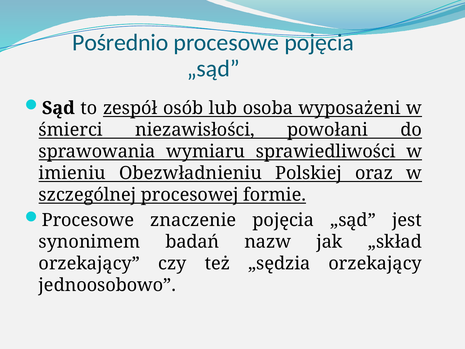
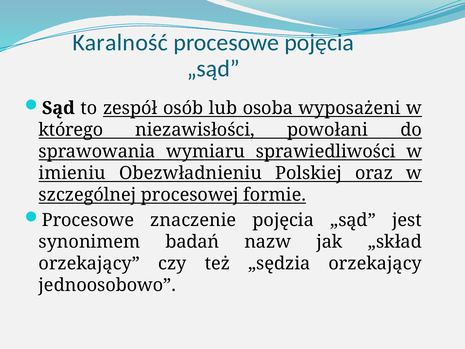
Pośrednio: Pośrednio -> Karalność
śmierci: śmierci -> którego
